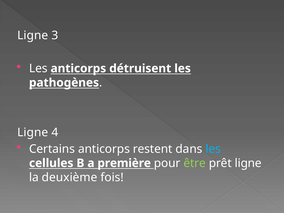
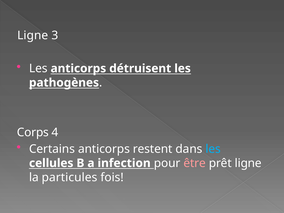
Ligne at (33, 132): Ligne -> Corps
première: première -> infection
être colour: light green -> pink
deuxième: deuxième -> particules
